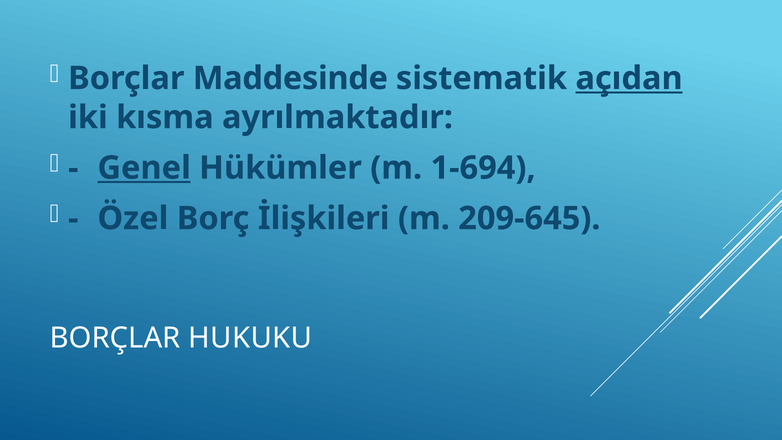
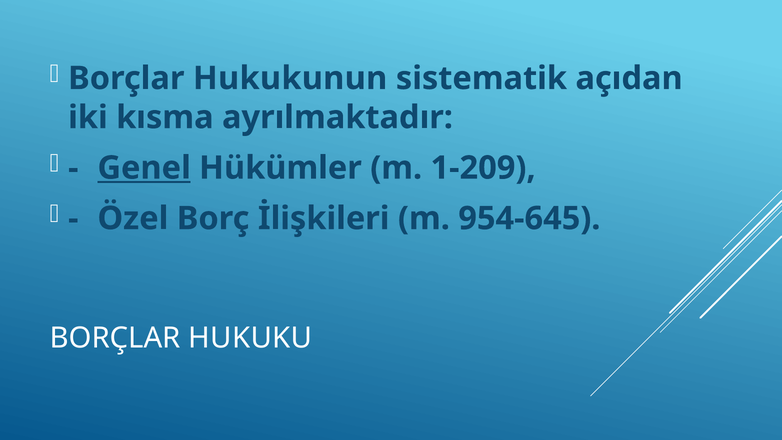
Maddesinde: Maddesinde -> Hukukunun
açıdan underline: present -> none
1-694: 1-694 -> 1-209
209-645: 209-645 -> 954-645
